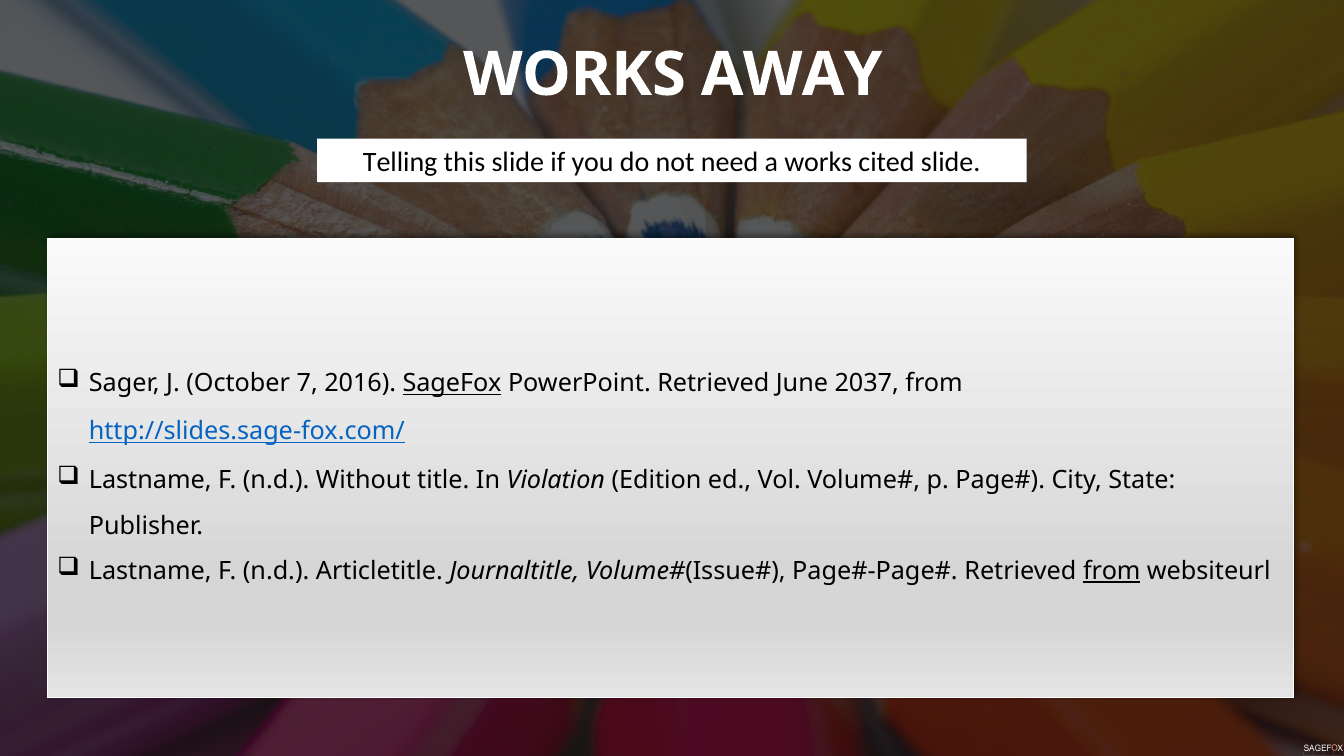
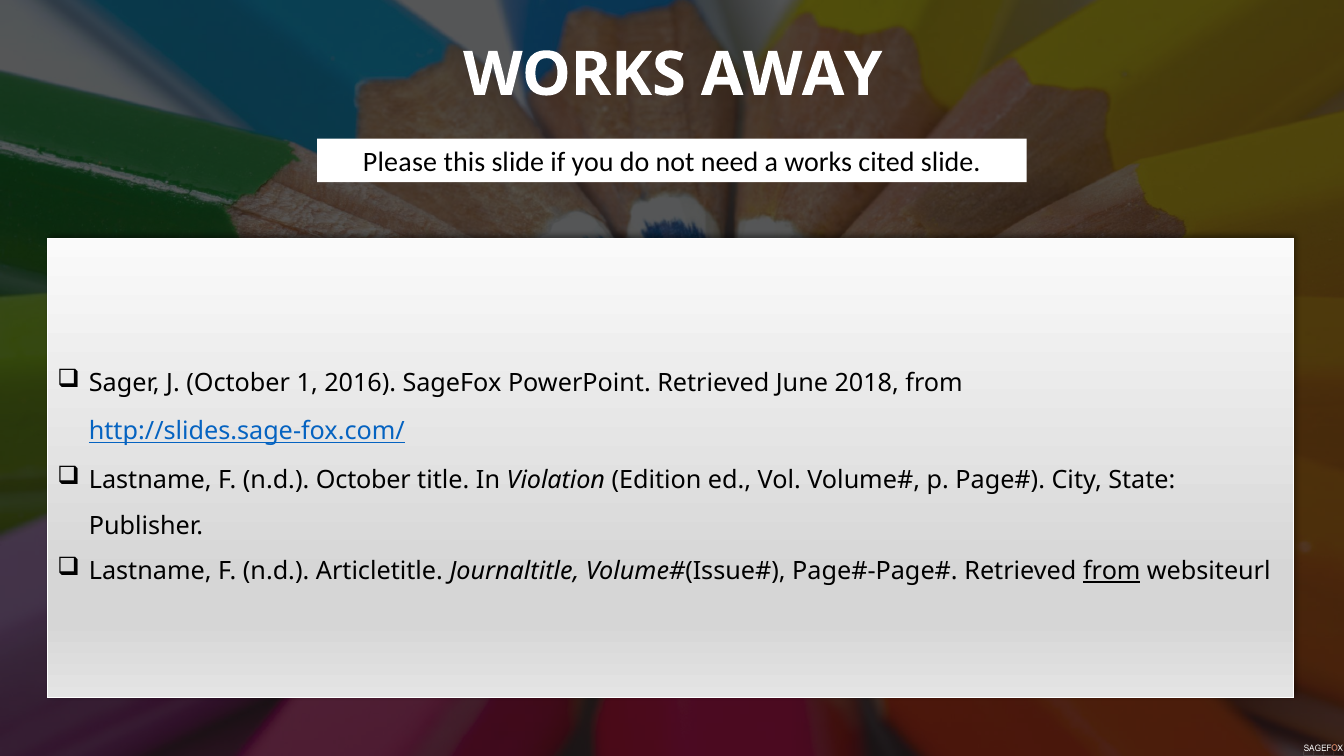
Telling: Telling -> Please
7: 7 -> 1
SageFox underline: present -> none
2037: 2037 -> 2018
n.d Without: Without -> October
